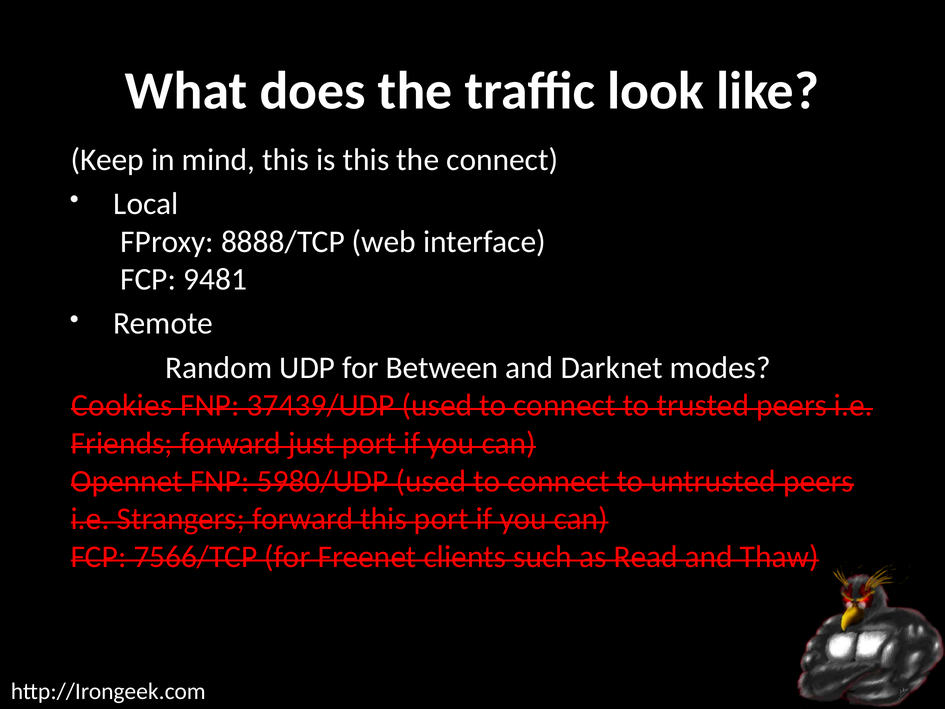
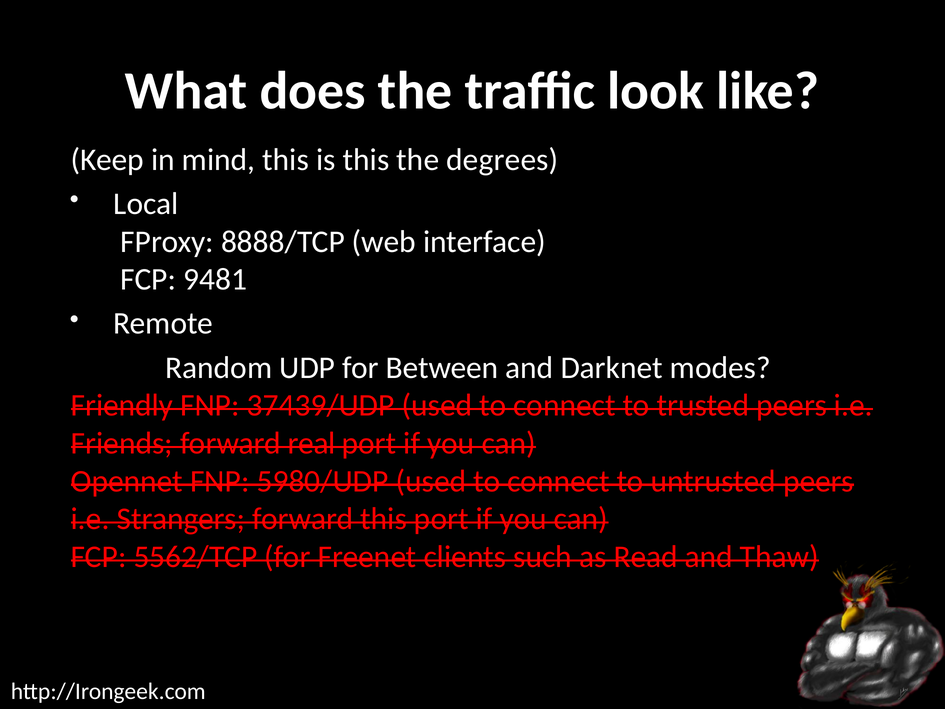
the connect: connect -> degrees
Cookies: Cookies -> Friendly
just: just -> real
7566/TCP: 7566/TCP -> 5562/TCP
